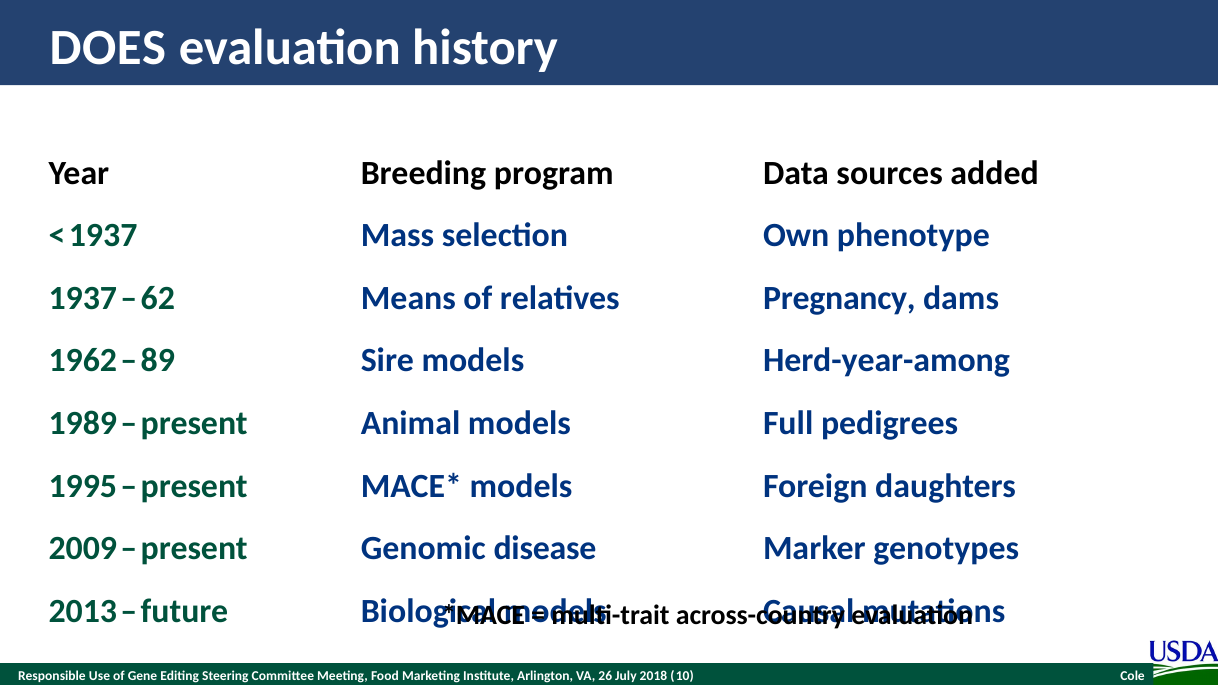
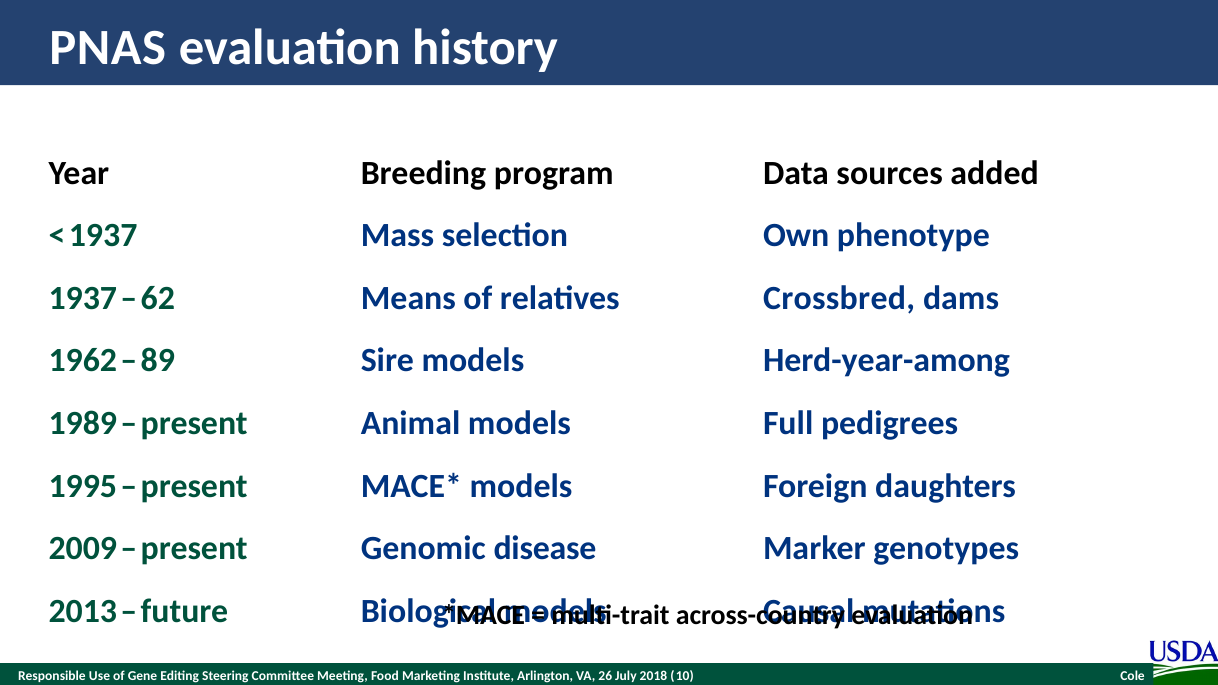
DOES: DOES -> PNAS
Pregnancy: Pregnancy -> Crossbred
